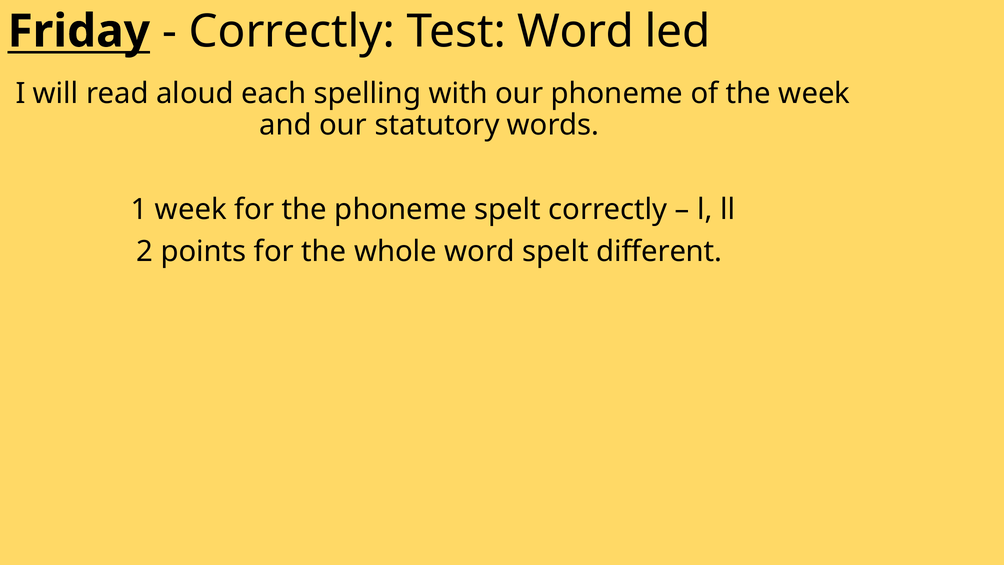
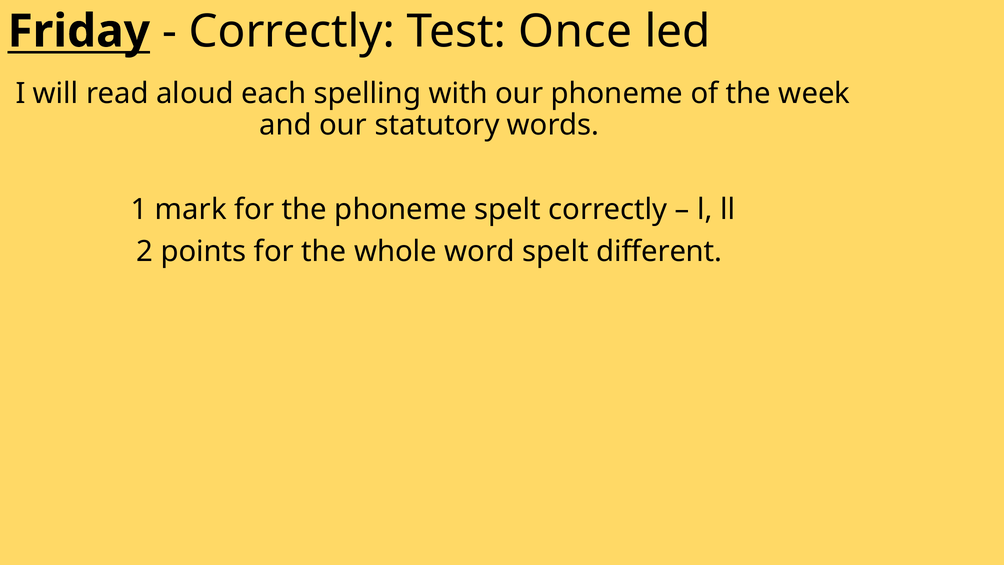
Test Word: Word -> Once
1 week: week -> mark
